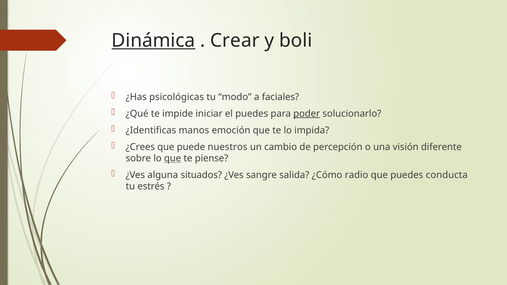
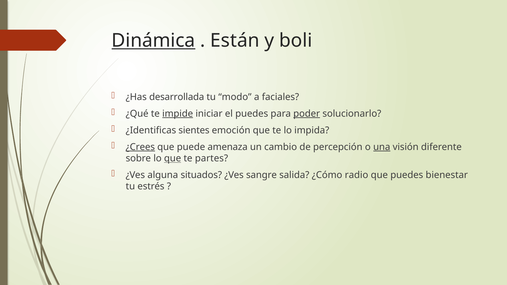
Crear: Crear -> Están
psicológicas: psicológicas -> desarrollada
impide underline: none -> present
manos: manos -> sientes
¿Crees underline: none -> present
nuestros: nuestros -> amenaza
una underline: none -> present
piense: piense -> partes
conducta: conducta -> bienestar
